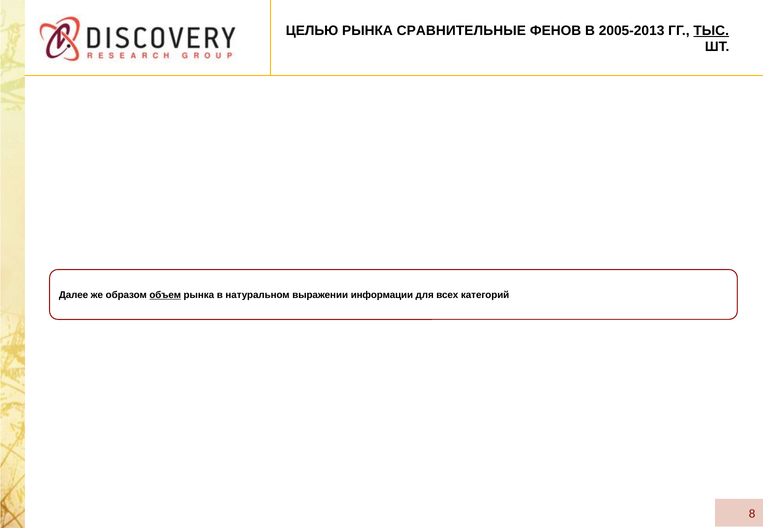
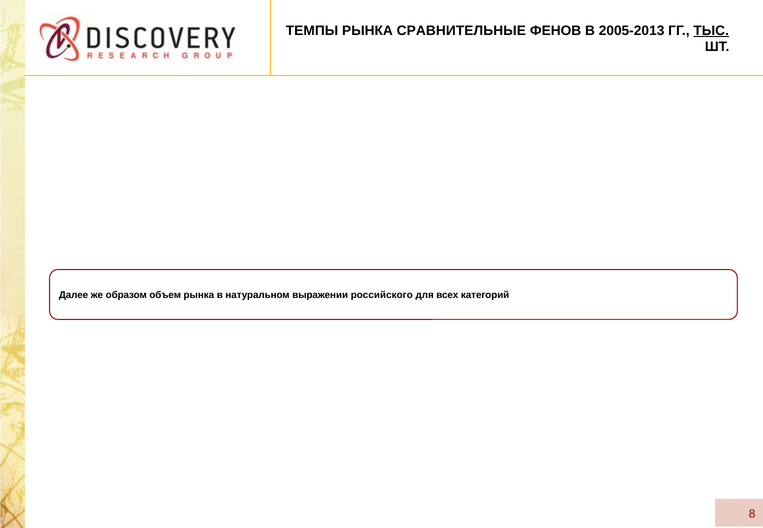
ЦЕЛЬЮ: ЦЕЛЬЮ -> ТЕМПЫ
объем underline: present -> none
информации: информации -> российского
